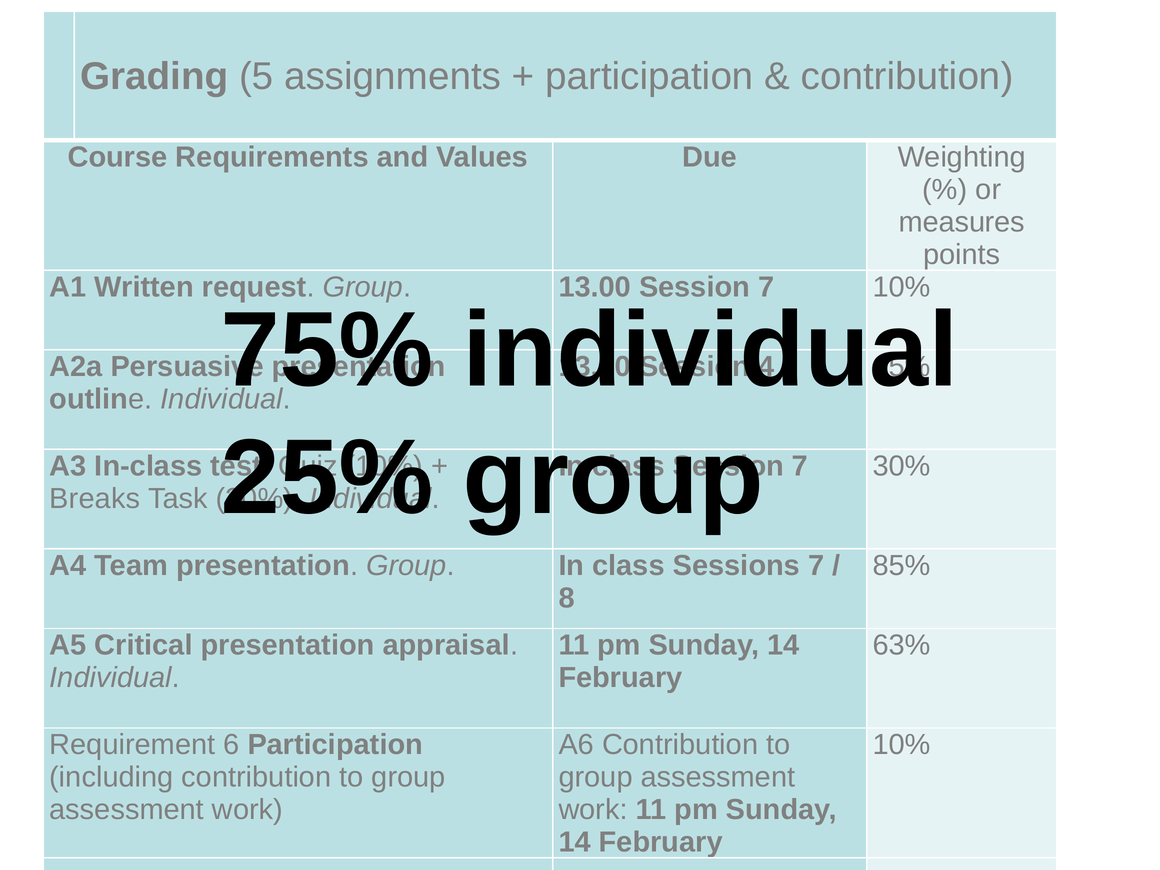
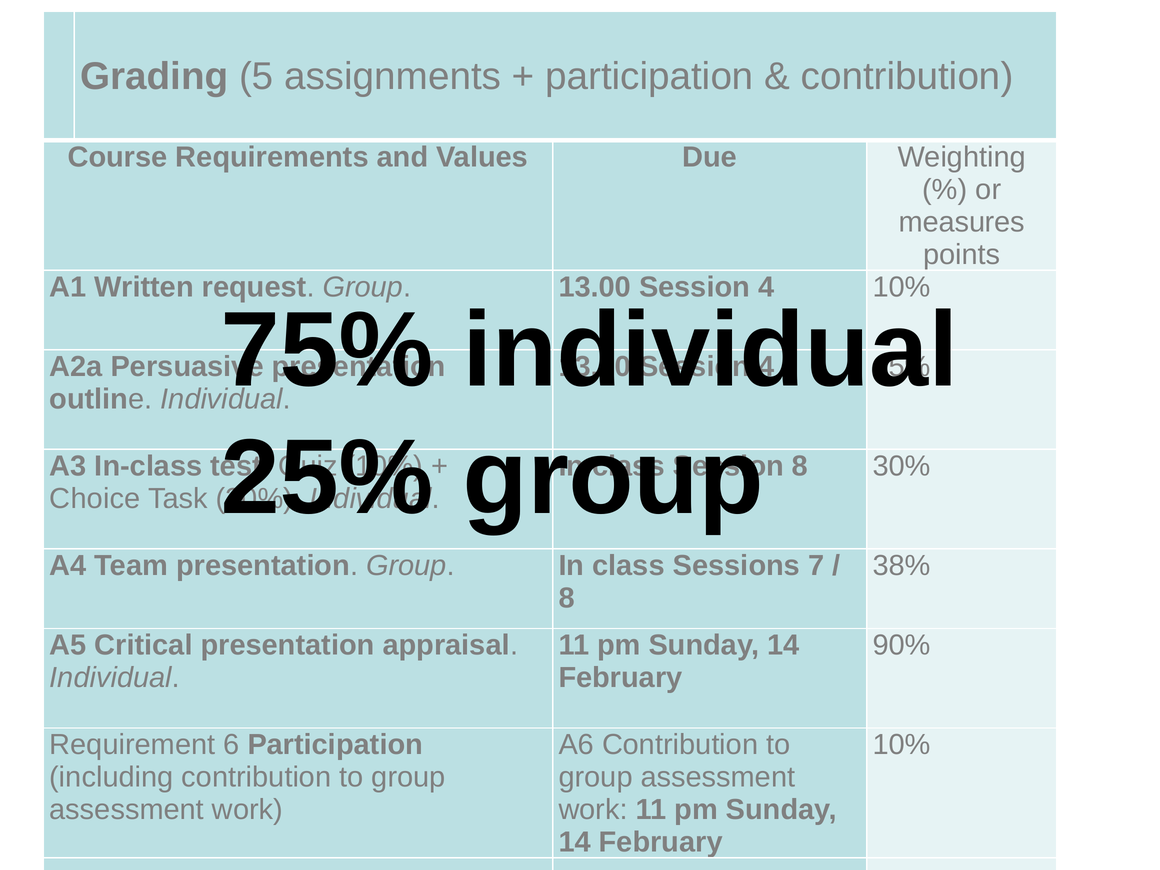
Group 13.00 Session 7: 7 -> 4
7 at (800, 466): 7 -> 8
Breaks: Breaks -> Choice
85%: 85% -> 38%
63%: 63% -> 90%
